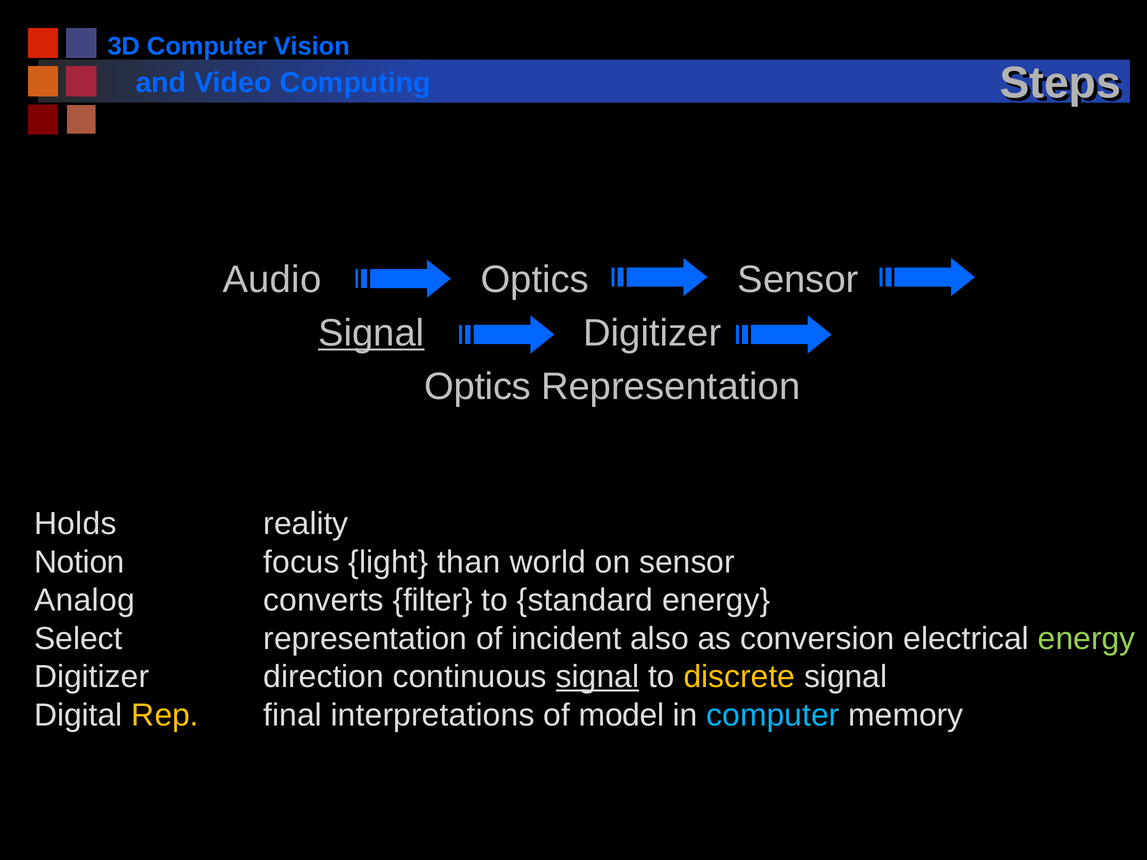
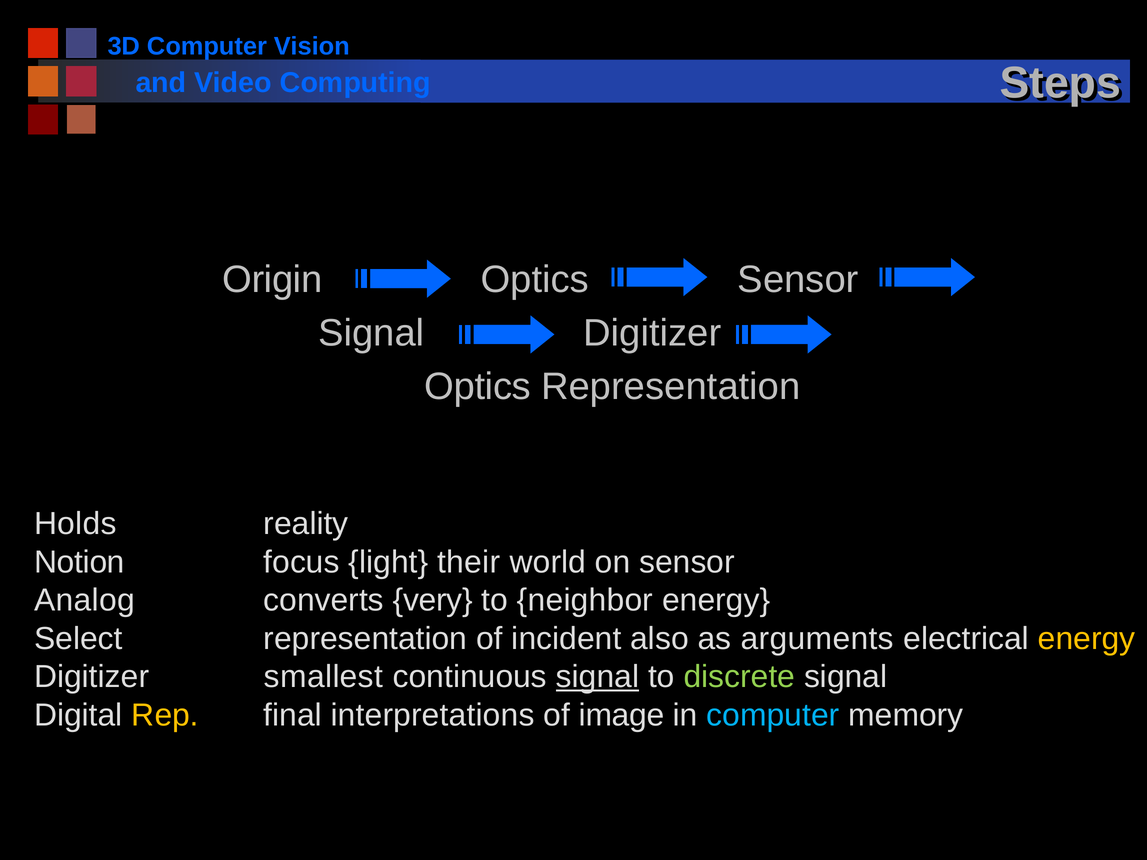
Audio: Audio -> Origin
Signal at (371, 333) underline: present -> none
than: than -> their
filter: filter -> very
standard: standard -> neighbor
conversion: conversion -> arguments
energy at (1087, 639) colour: light green -> yellow
direction: direction -> smallest
discrete colour: yellow -> light green
model: model -> image
